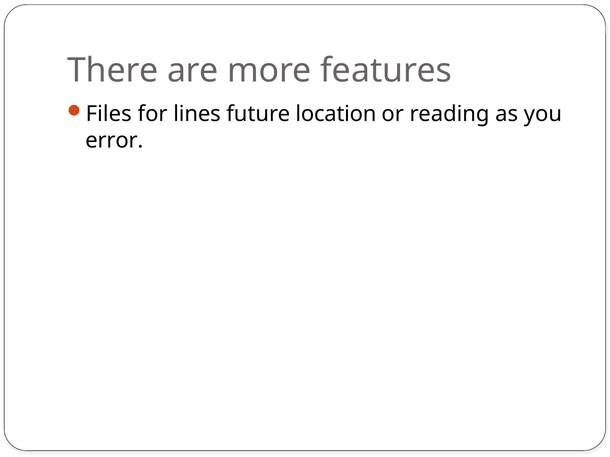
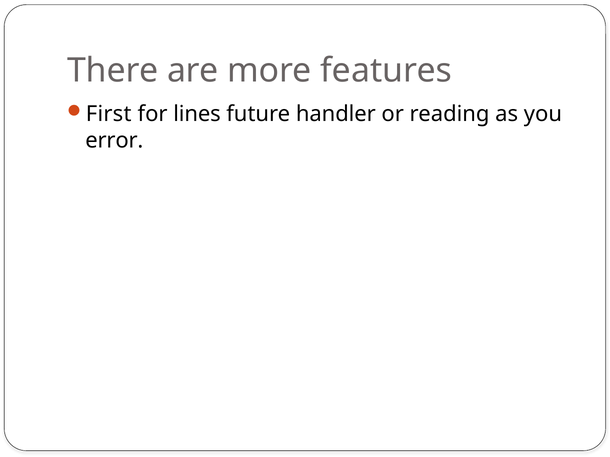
Files: Files -> First
location: location -> handler
